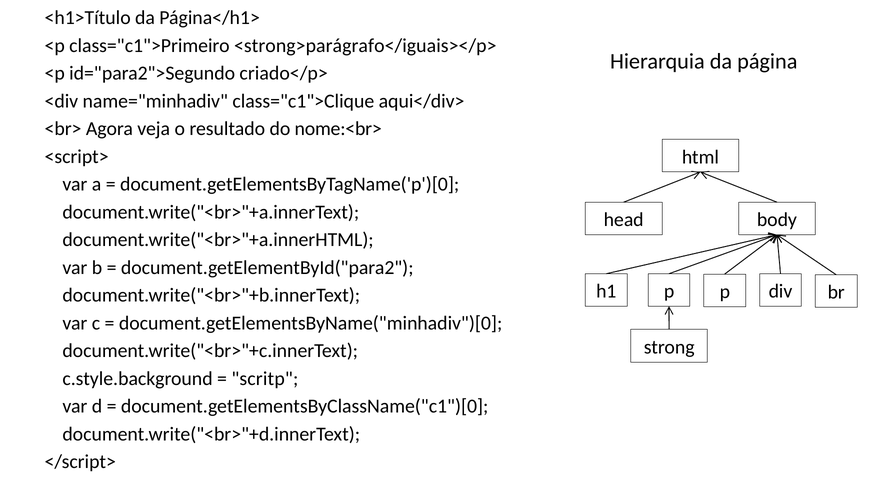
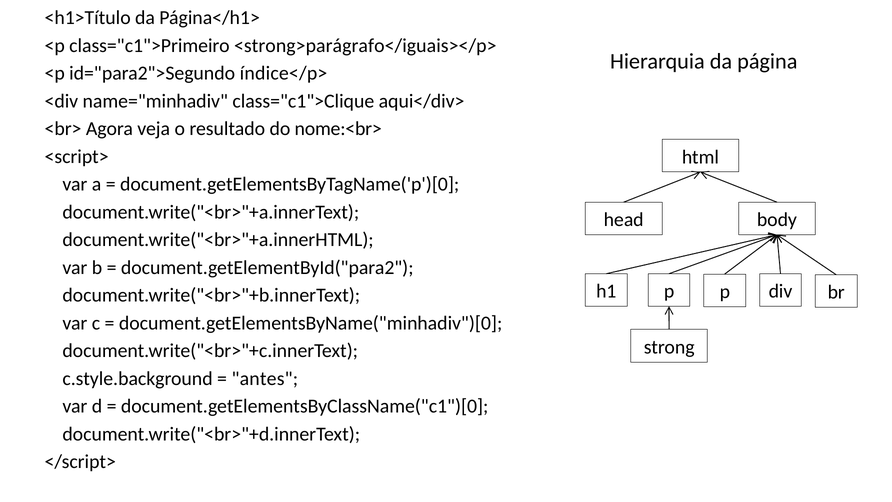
criado</p>: criado</p> -> índice</p>
scritp: scritp -> antes
